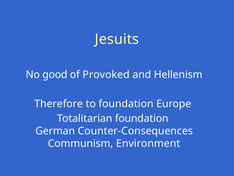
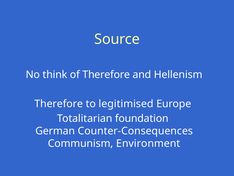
Jesuits: Jesuits -> Source
good: good -> think
of Provoked: Provoked -> Therefore
to foundation: foundation -> legitimised
